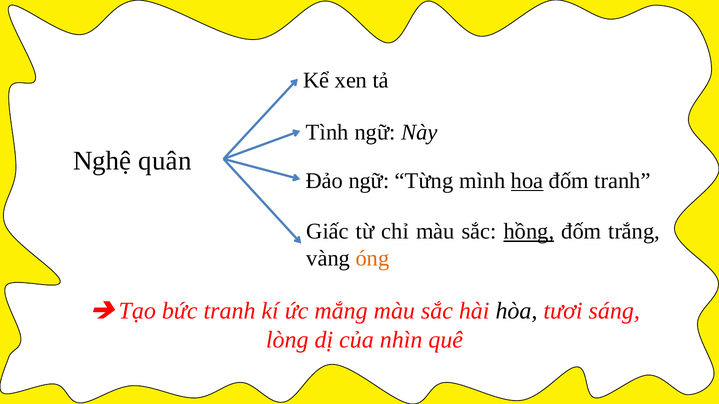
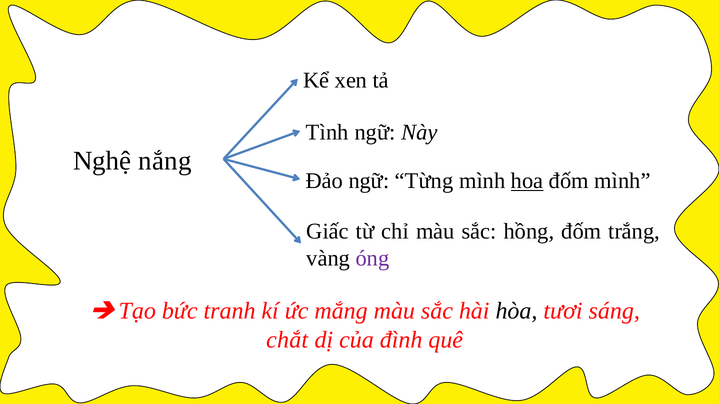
quân: quân -> nắng
đốm tranh: tranh -> mình
hồng underline: present -> none
óng colour: orange -> purple
lòng: lòng -> chắt
nhìn: nhìn -> đình
